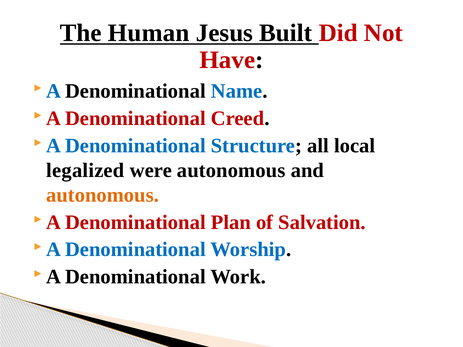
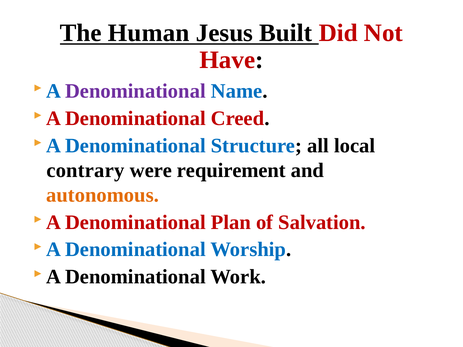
Denominational at (135, 91) colour: black -> purple
legalized: legalized -> contrary
were autonomous: autonomous -> requirement
